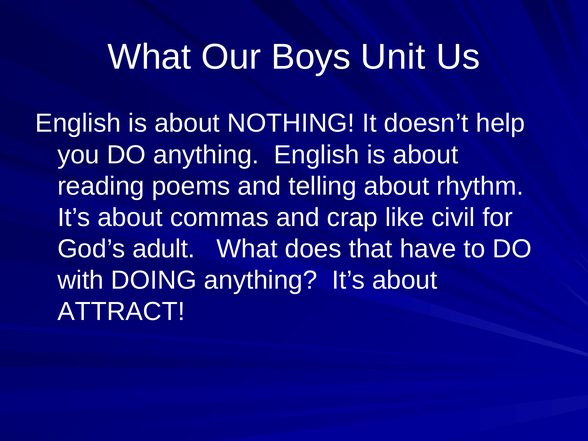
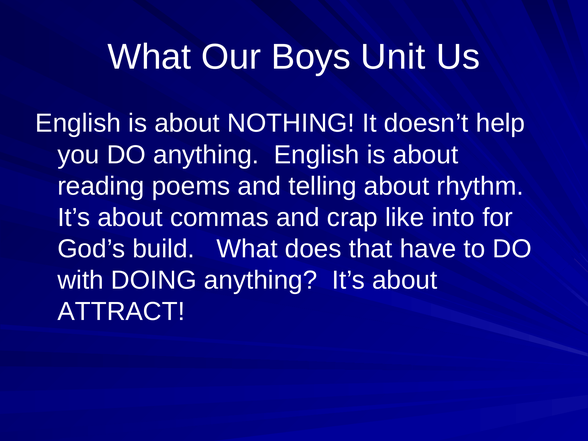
civil: civil -> into
adult: adult -> build
